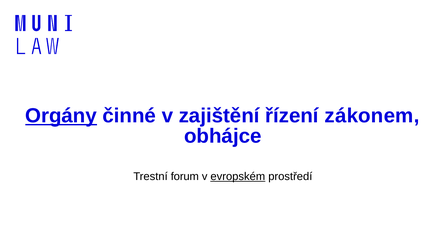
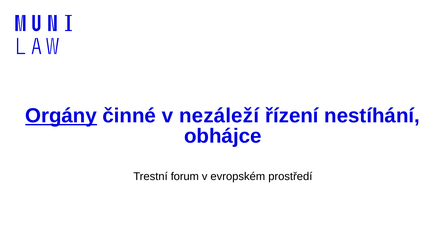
zajištění: zajištění -> nezáleží
zákonem: zákonem -> nestíhání
evropském underline: present -> none
